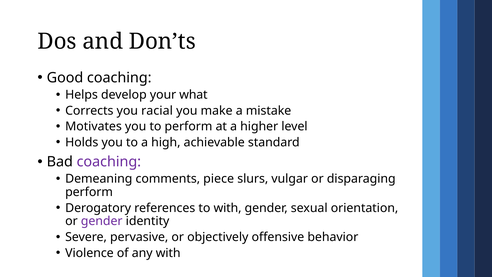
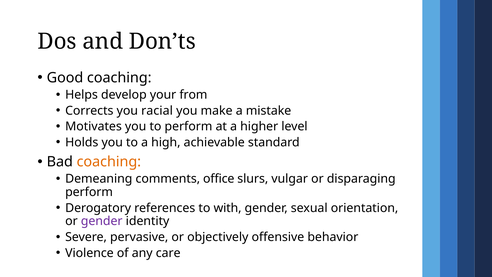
what: what -> from
coaching at (109, 162) colour: purple -> orange
piece: piece -> office
any with: with -> care
